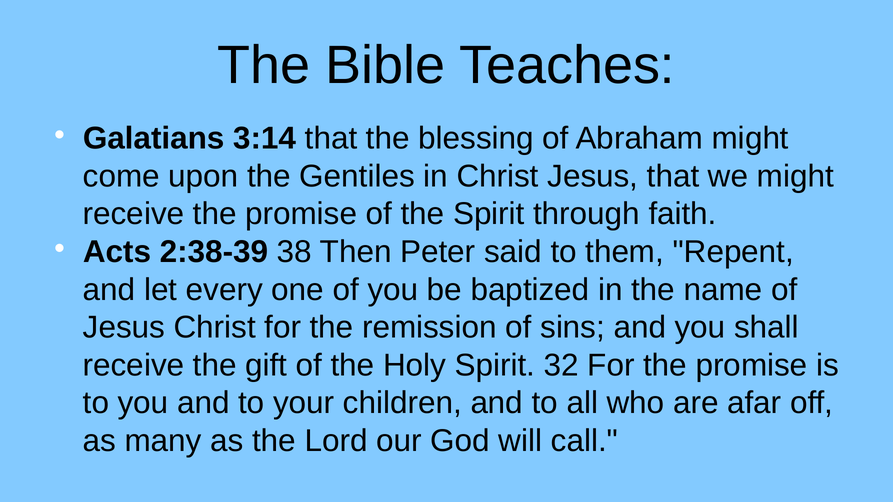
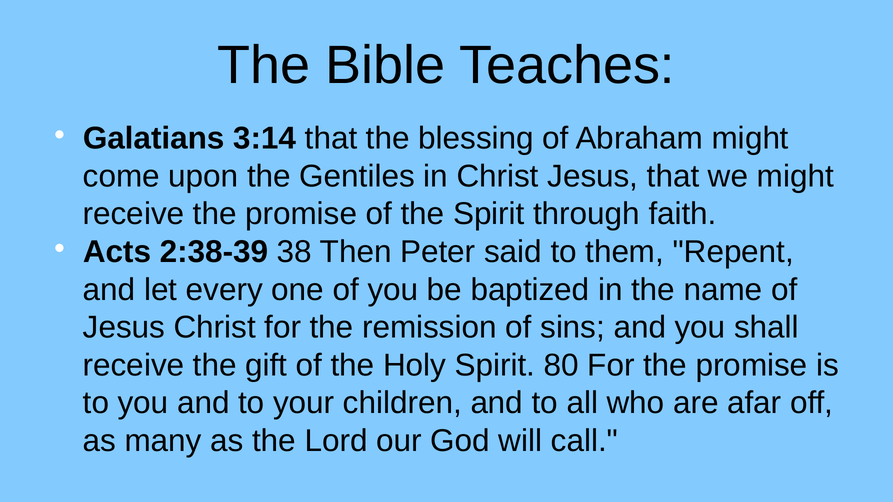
32: 32 -> 80
